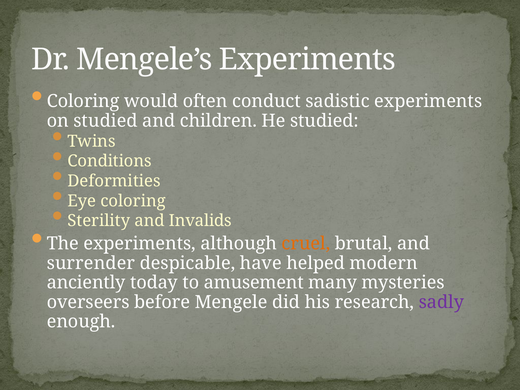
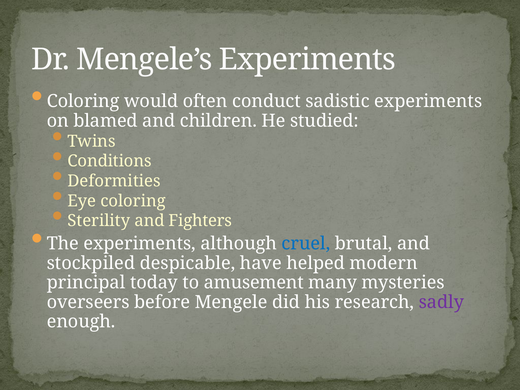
on studied: studied -> blamed
Invalids: Invalids -> Fighters
cruel colour: orange -> blue
surrender: surrender -> stockpiled
anciently: anciently -> principal
